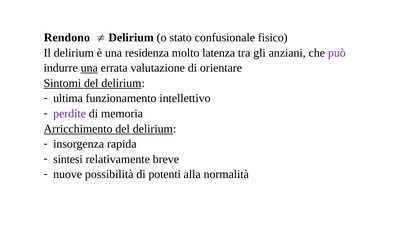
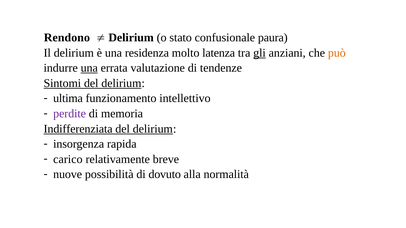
fisico: fisico -> paura
gli underline: none -> present
può colour: purple -> orange
orientare: orientare -> tendenze
Arricchimento: Arricchimento -> Indifferenziata
sintesi: sintesi -> carico
potenti: potenti -> dovuto
